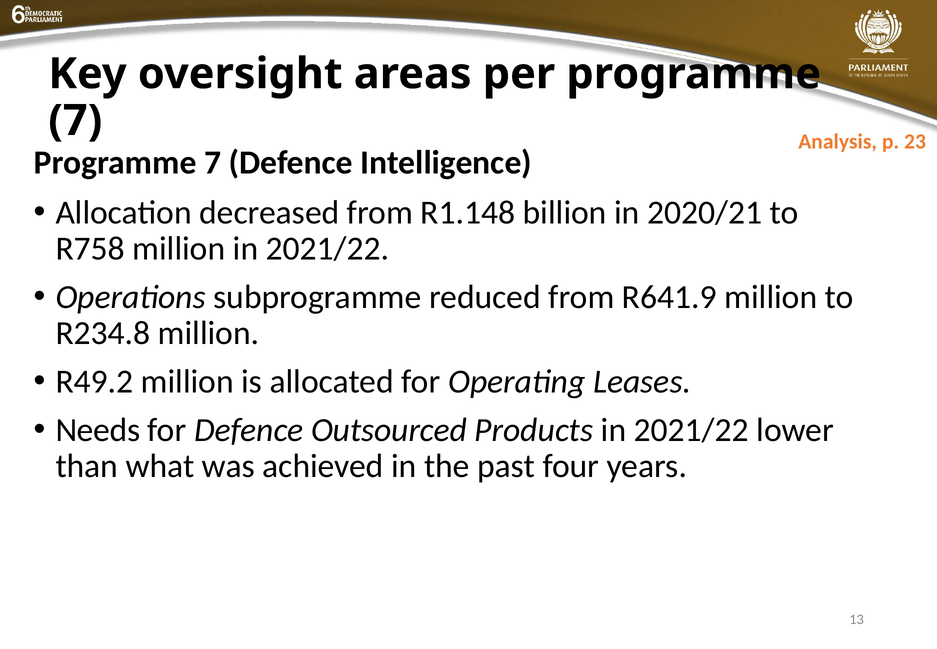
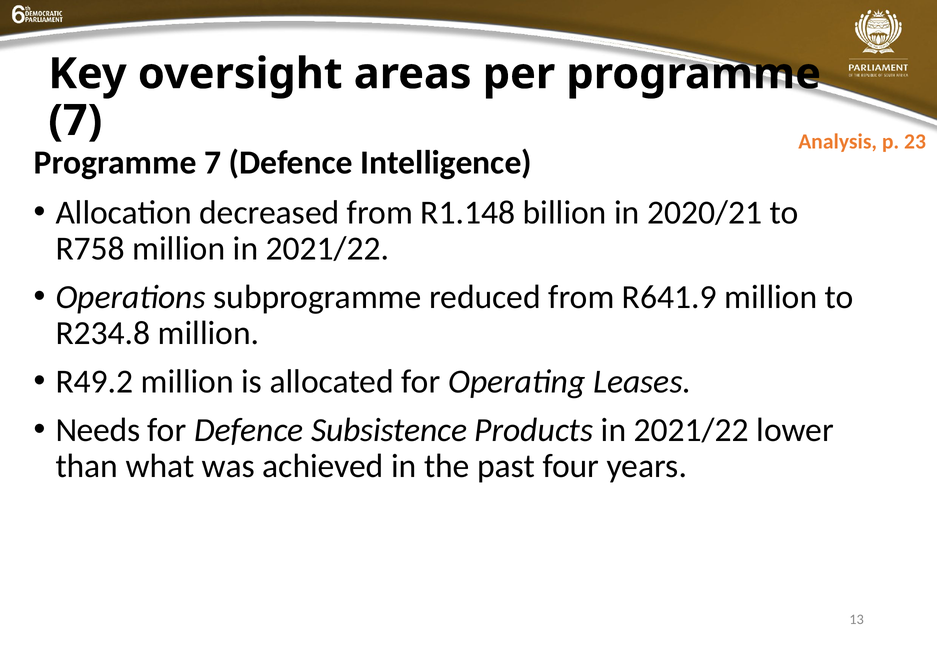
Outsourced: Outsourced -> Subsistence
